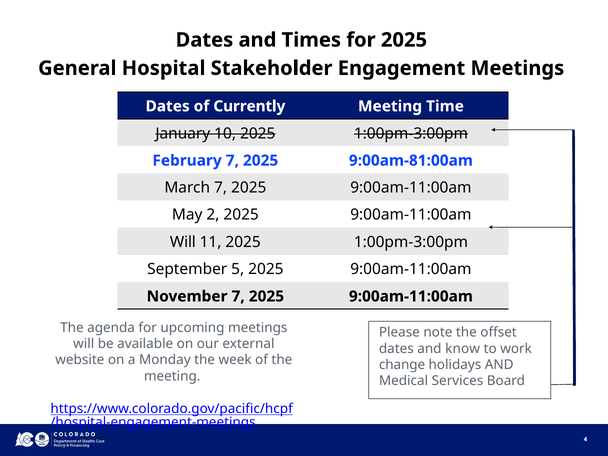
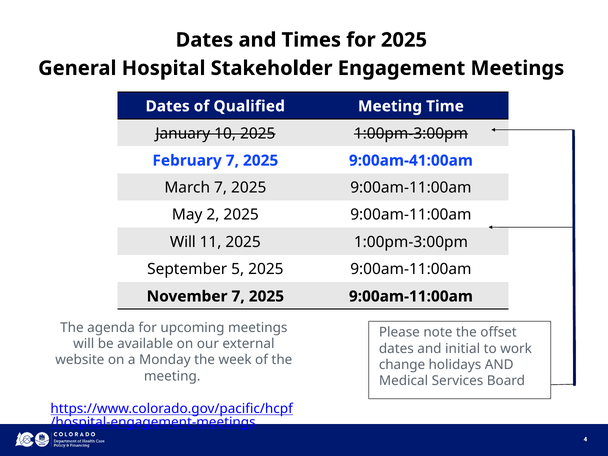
Currently: Currently -> Qualified
9:00am-81:00am: 9:00am-81:00am -> 9:00am-41:00am
know: know -> initial
